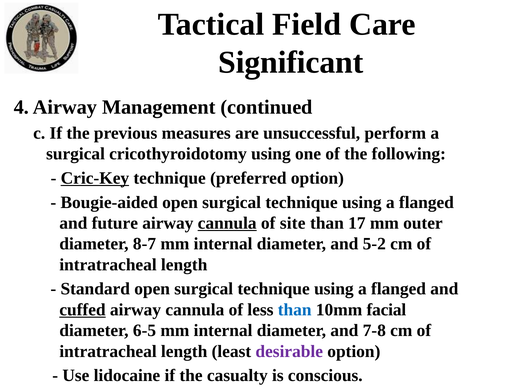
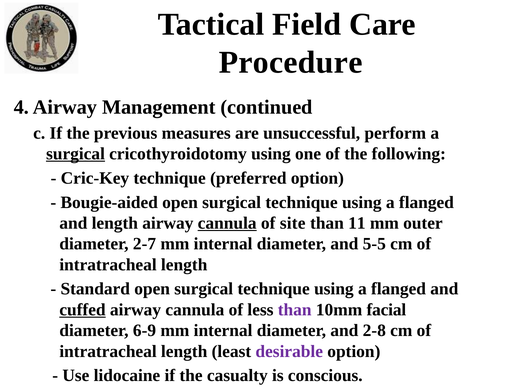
Significant: Significant -> Procedure
surgical at (75, 154) underline: none -> present
Cric-Key underline: present -> none
and future: future -> length
17: 17 -> 11
8-7: 8-7 -> 2-7
5-2: 5-2 -> 5-5
than at (295, 310) colour: blue -> purple
6-5: 6-5 -> 6-9
7-8: 7-8 -> 2-8
